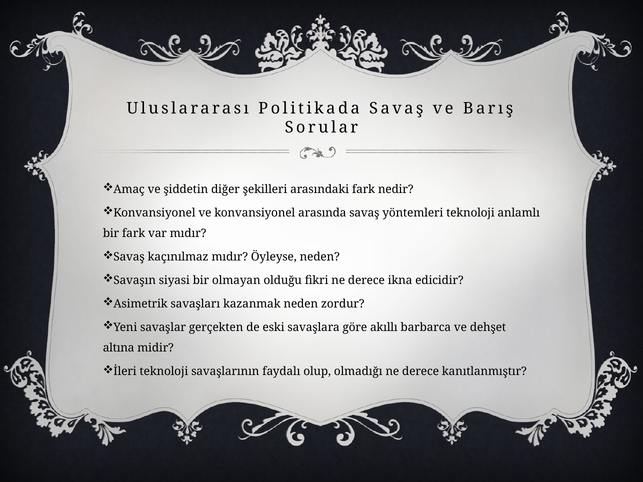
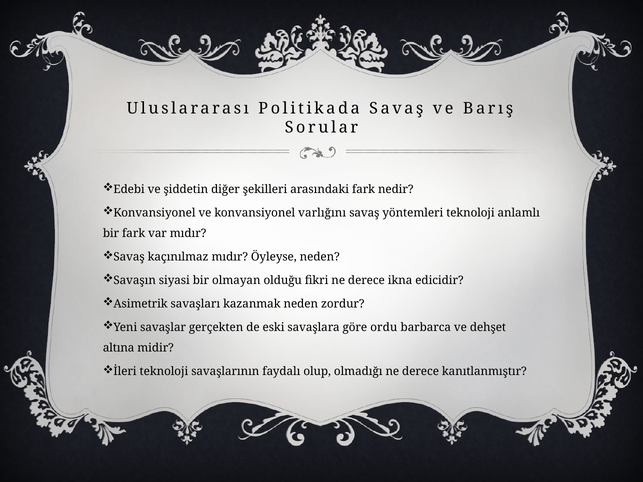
Amaç: Amaç -> Edebi
arasında: arasında -> varlığını
akıllı: akıllı -> ordu
